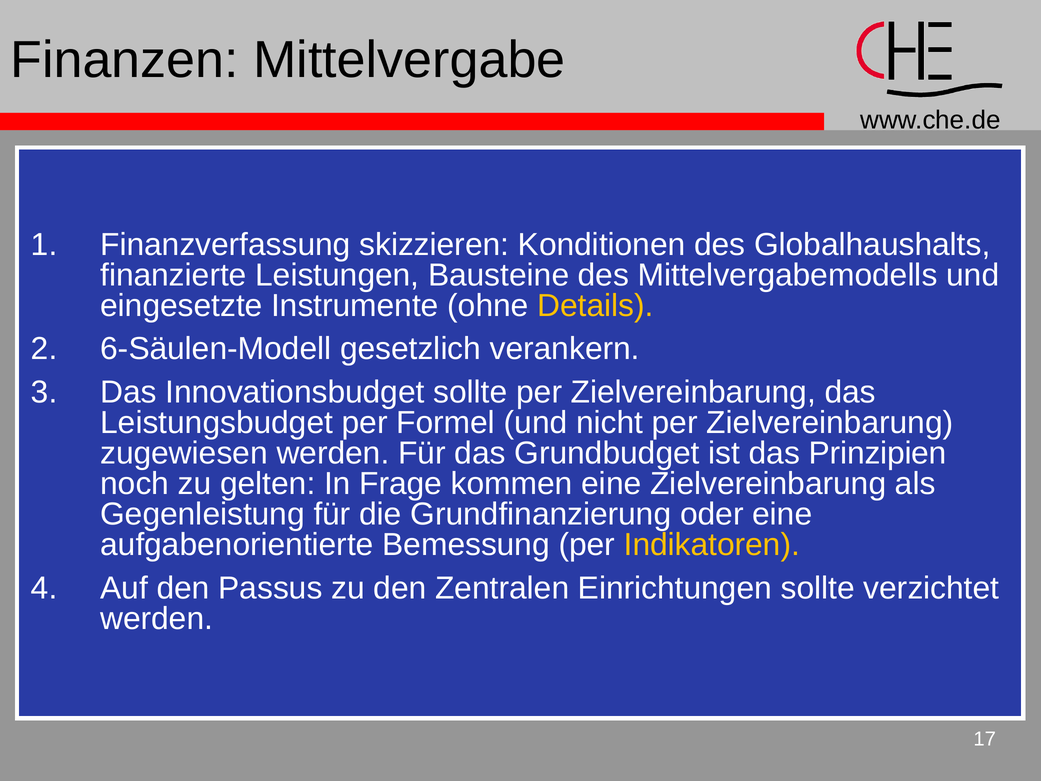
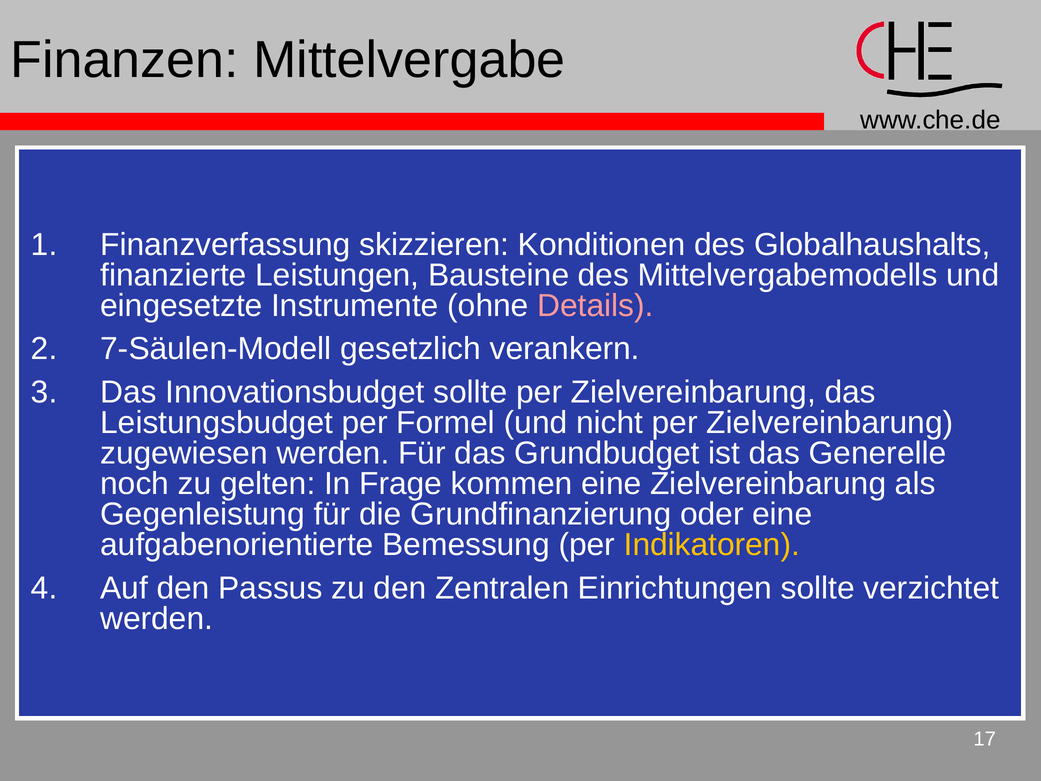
Details colour: yellow -> pink
6-Säulen-Modell: 6-Säulen-Modell -> 7-Säulen-Modell
Prinzipien: Prinzipien -> Generelle
